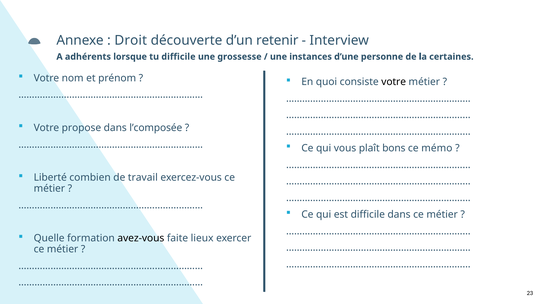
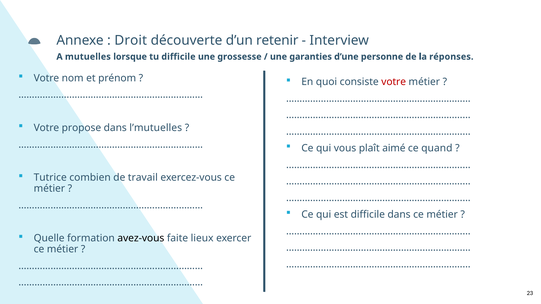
adhérents: adhérents -> mutuelles
instances: instances -> garanties
certaines: certaines -> réponses
votre at (394, 82) colour: black -> red
l’composée: l’composée -> l’mutuelles
bons: bons -> aimé
mémo: mémo -> quand
Liberté: Liberté -> Tutrice
